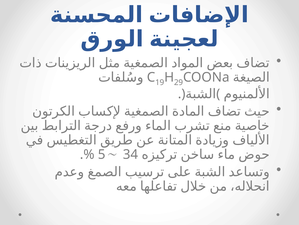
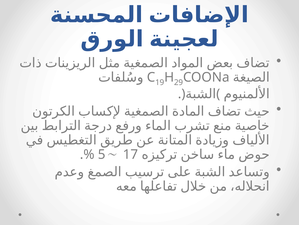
34: 34 -> 17
